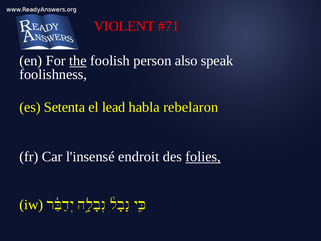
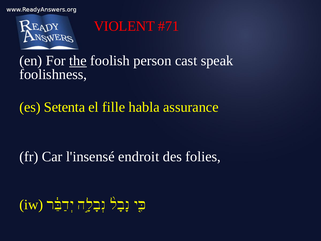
also: also -> cast
lead: lead -> fille
rebelaron: rebelaron -> assurance
folies underline: present -> none
